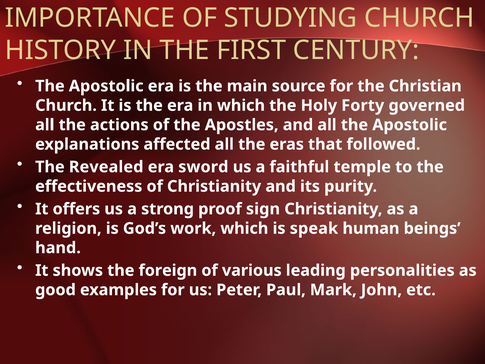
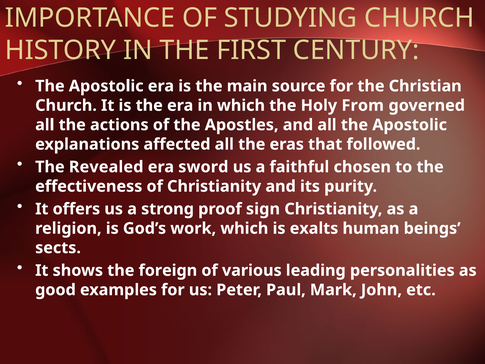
Forty: Forty -> From
temple: temple -> chosen
speak: speak -> exalts
hand: hand -> sects
